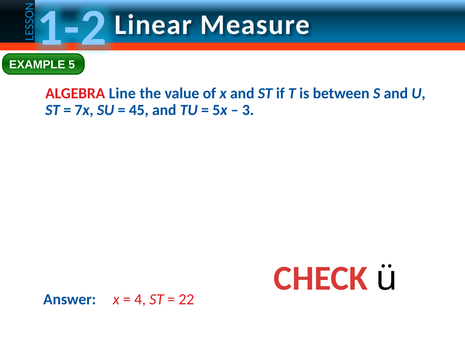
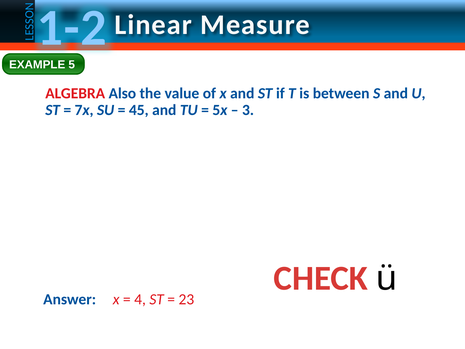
Line: Line -> Also
22: 22 -> 23
